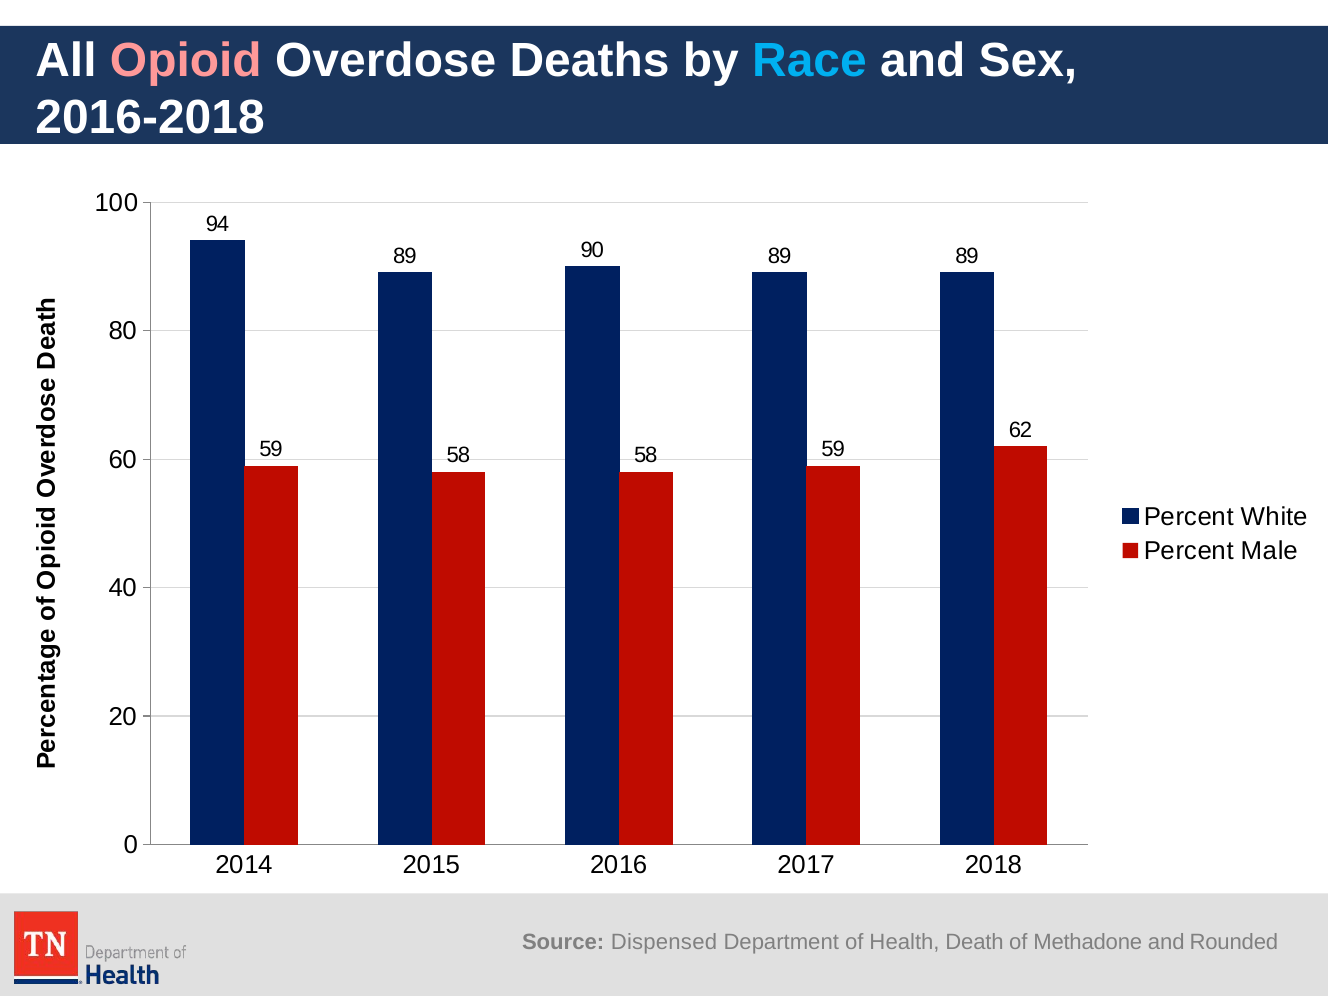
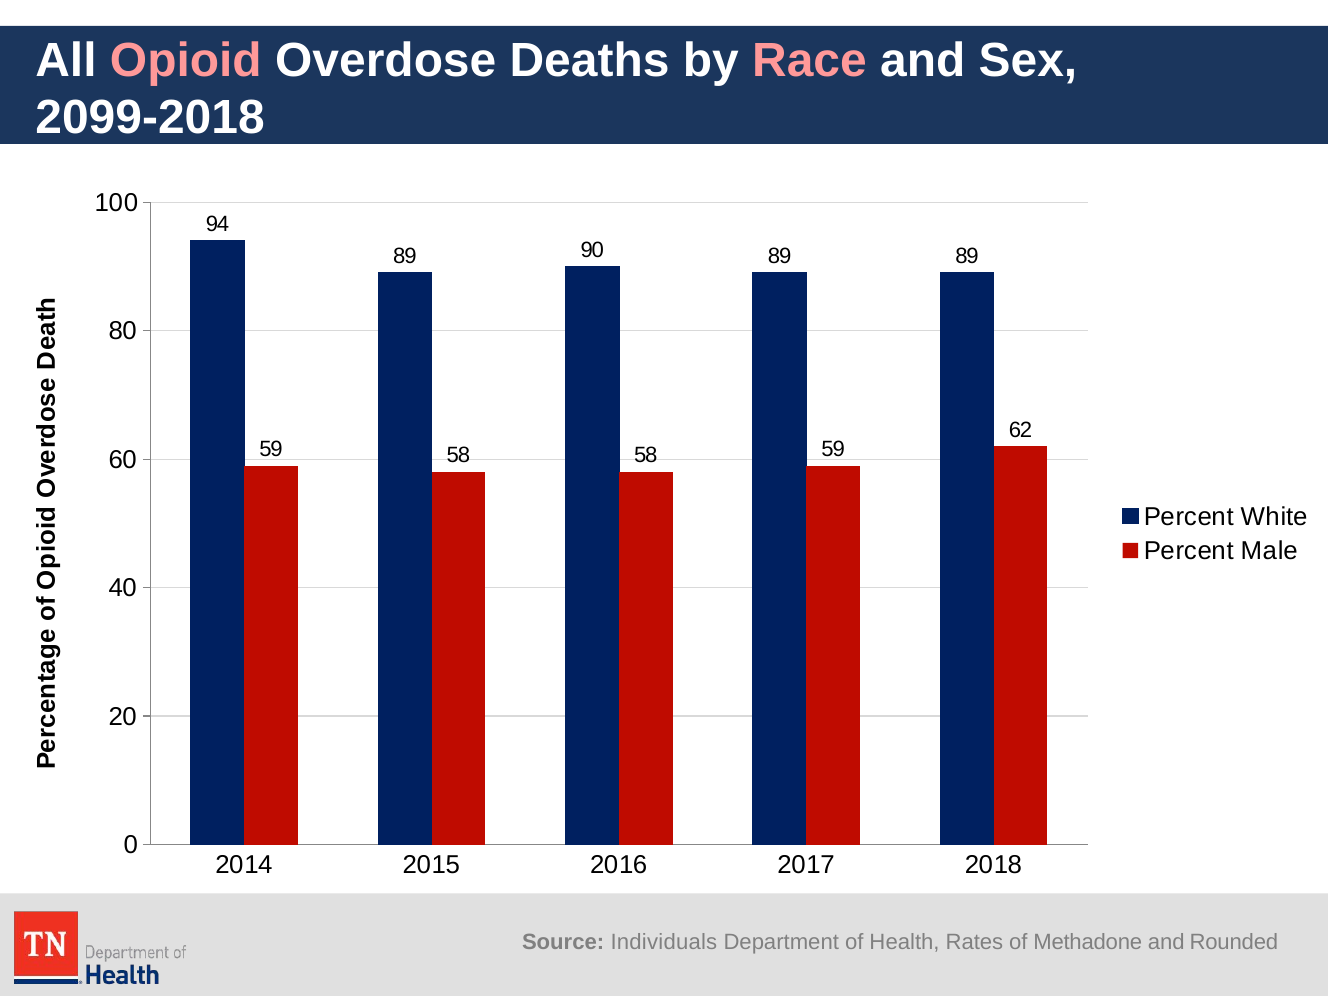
Race colour: light blue -> pink
2016-2018: 2016-2018 -> 2099-2018
Dispensed: Dispensed -> Individuals
Death: Death -> Rates
